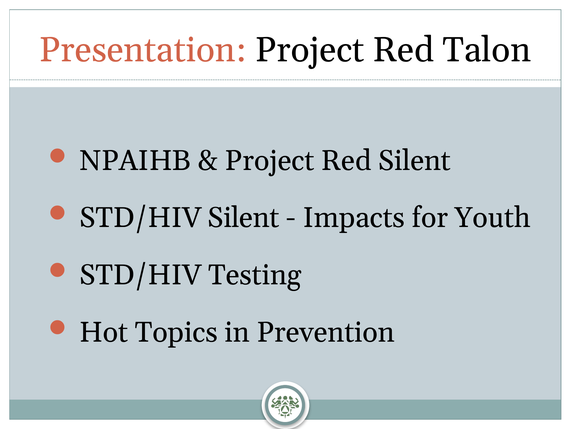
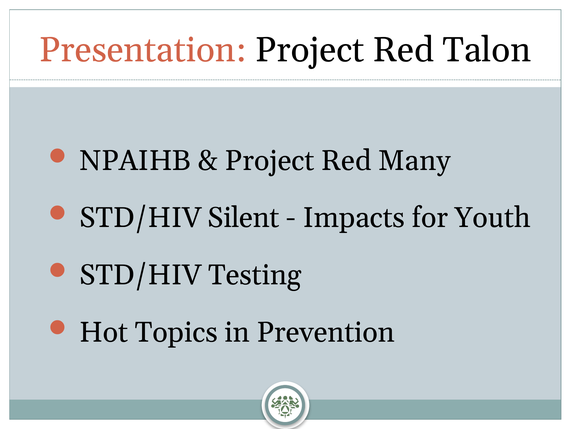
Red Silent: Silent -> Many
